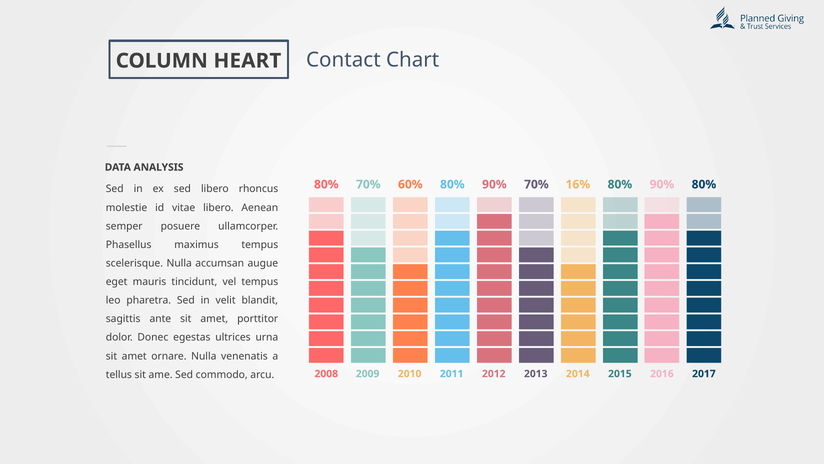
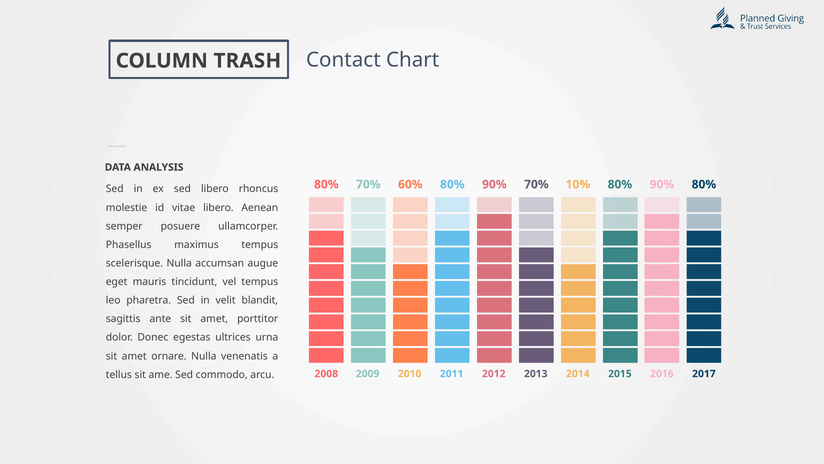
HEART: HEART -> TRASH
16%: 16% -> 10%
